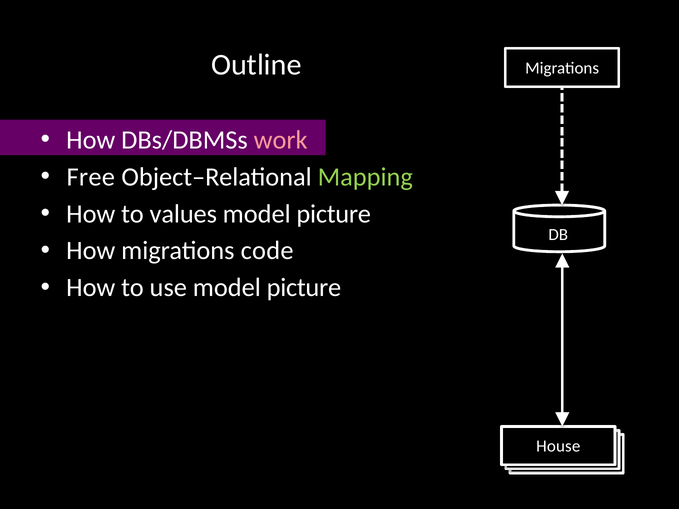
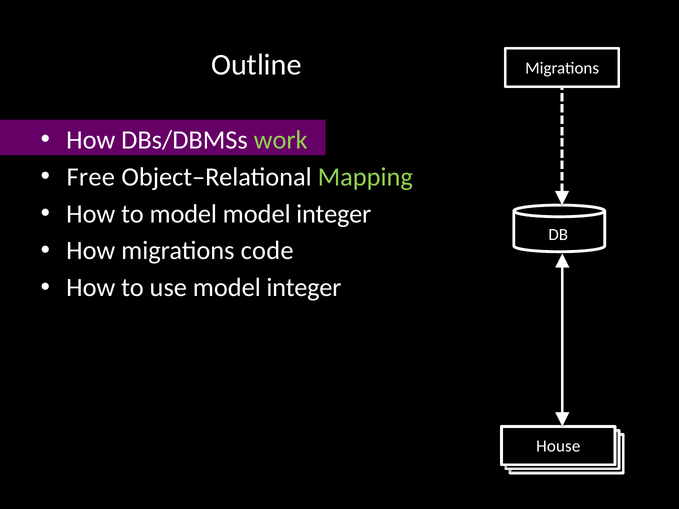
work colour: pink -> light green
to values: values -> model
picture at (334, 214): picture -> integer
use model picture: picture -> integer
